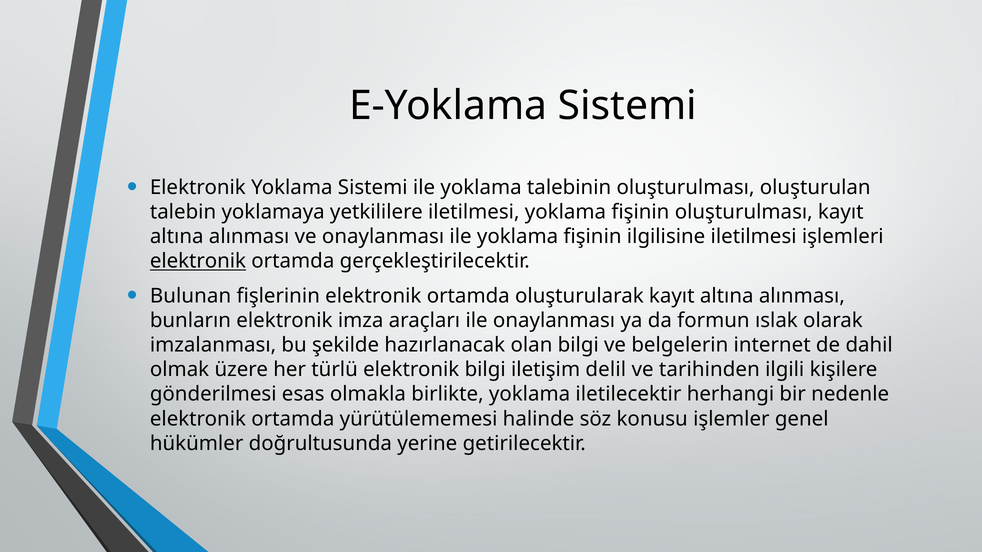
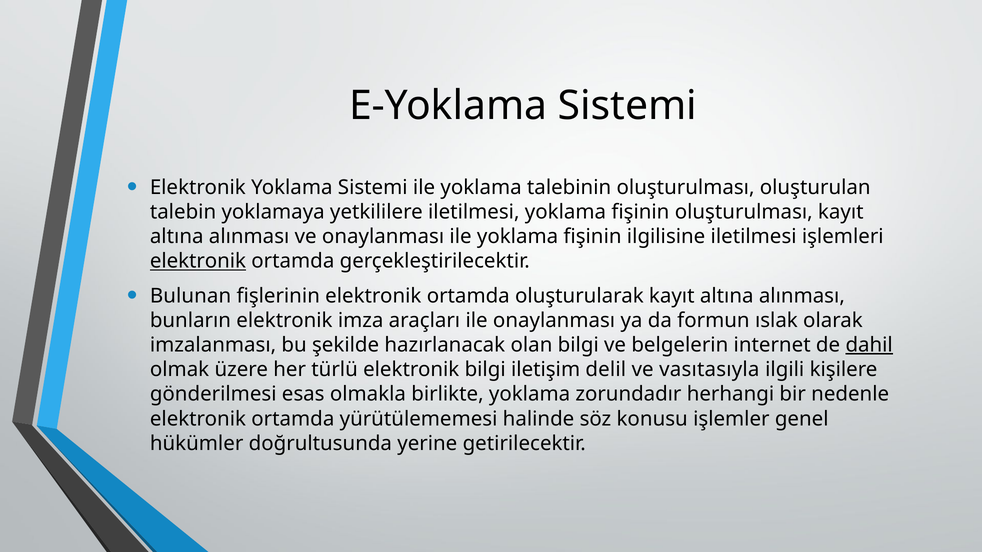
dahil underline: none -> present
tarihinden: tarihinden -> vasıtasıyla
iletilecektir: iletilecektir -> zorundadır
